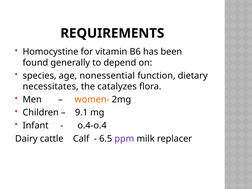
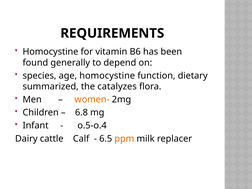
age nonessential: nonessential -> homocystine
necessitates: necessitates -> summarized
9.1: 9.1 -> 6.8
o.4-o.4: o.4-o.4 -> o.5-o.4
ppm colour: purple -> orange
